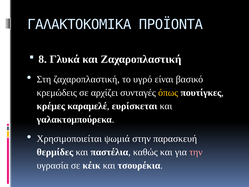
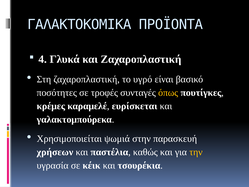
8: 8 -> 4
κρεμώδεις: κρεμώδεις -> ποσότητες
αρχίζει: αρχίζει -> τροφές
θερμίδες: θερμίδες -> χρήσεων
την colour: pink -> yellow
